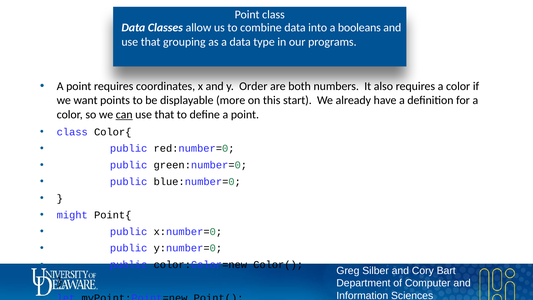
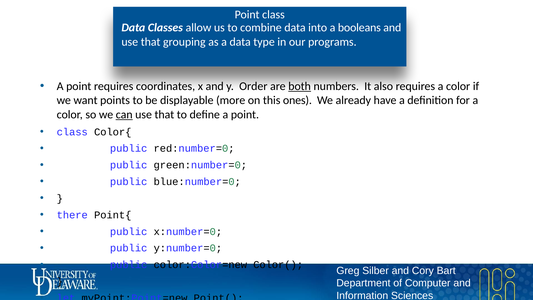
both underline: none -> present
start: start -> ones
might: might -> there
